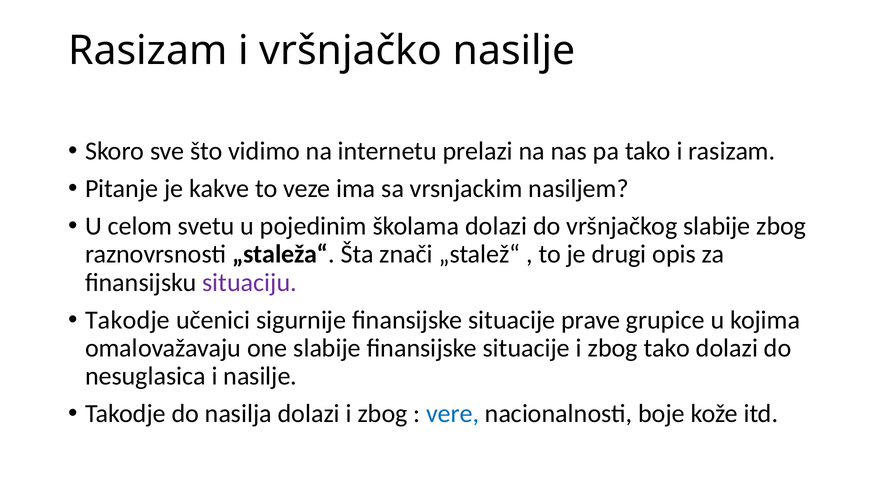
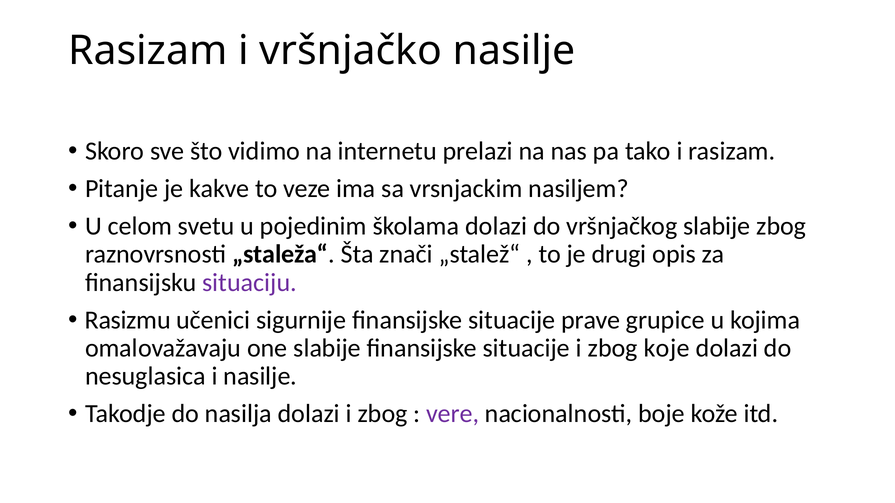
Takodje at (127, 320): Takodje -> Rasizmu
zbog tako: tako -> koje
vere colour: blue -> purple
